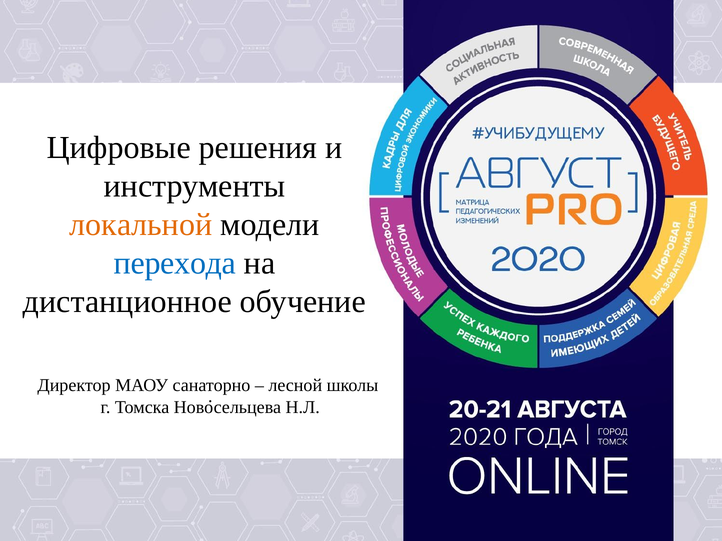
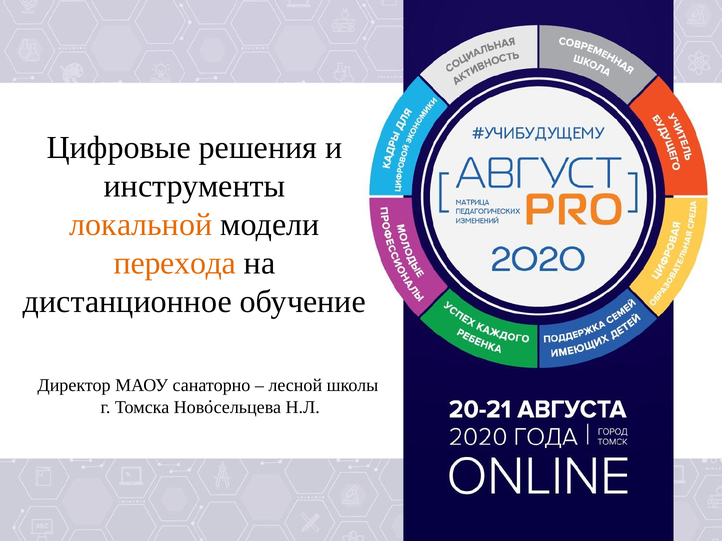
перехода colour: blue -> orange
